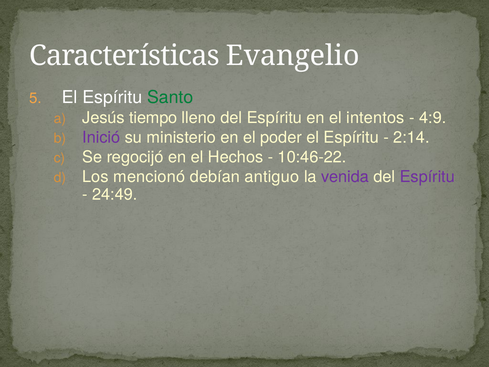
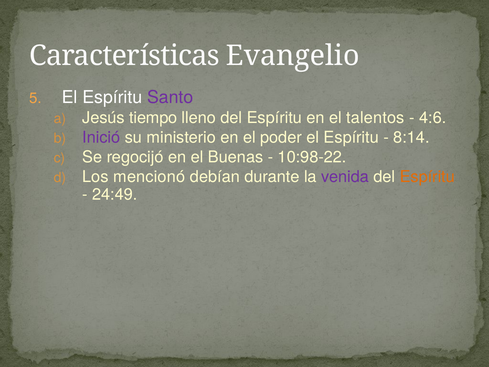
Santo colour: green -> purple
intentos: intentos -> talentos
4:9: 4:9 -> 4:6
2:14: 2:14 -> 8:14
Hechos: Hechos -> Buenas
10:46-22: 10:46-22 -> 10:98-22
antiguo: antiguo -> durante
Espíritu at (427, 177) colour: purple -> orange
